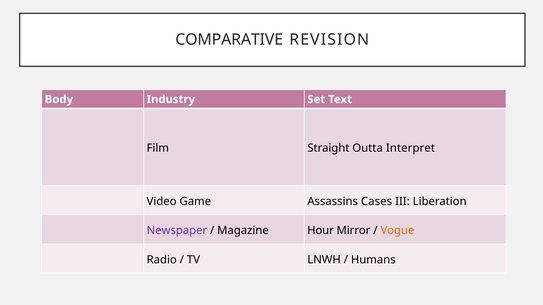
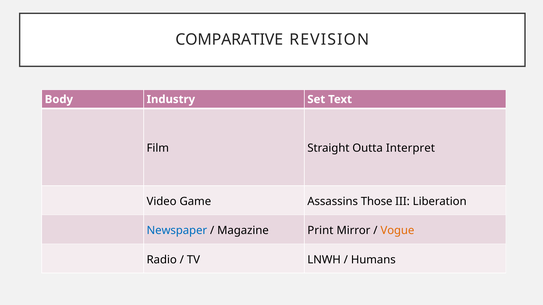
Cases: Cases -> Those
Newspaper colour: purple -> blue
Hour: Hour -> Print
